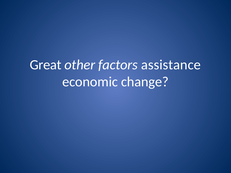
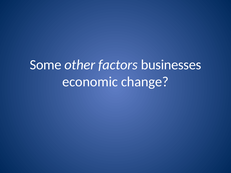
Great: Great -> Some
assistance: assistance -> businesses
